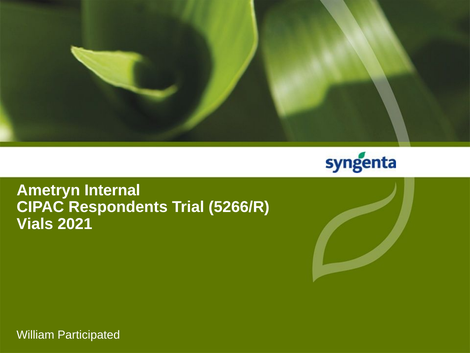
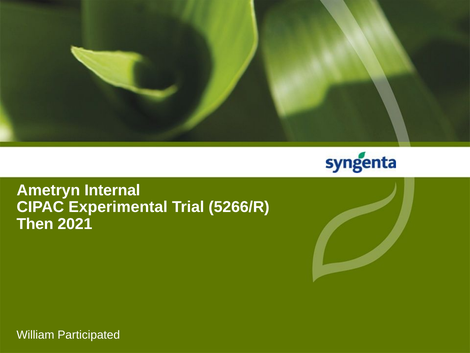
Respondents: Respondents -> Experimental
Vials: Vials -> Then
